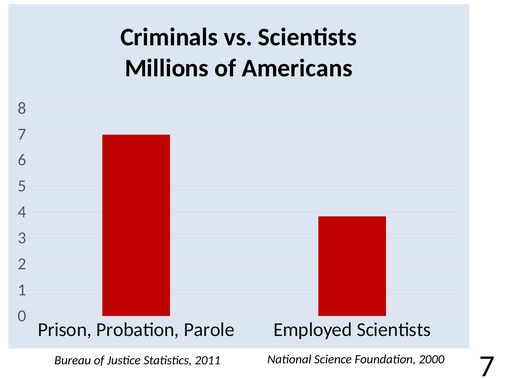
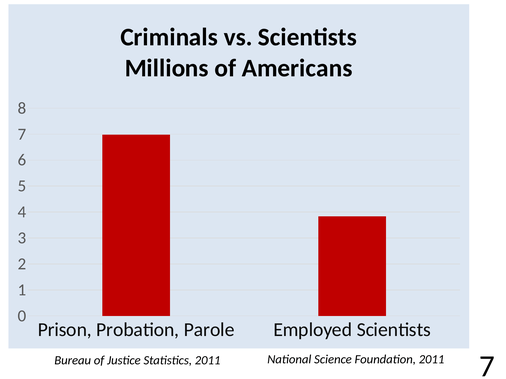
Foundation 2000: 2000 -> 2011
